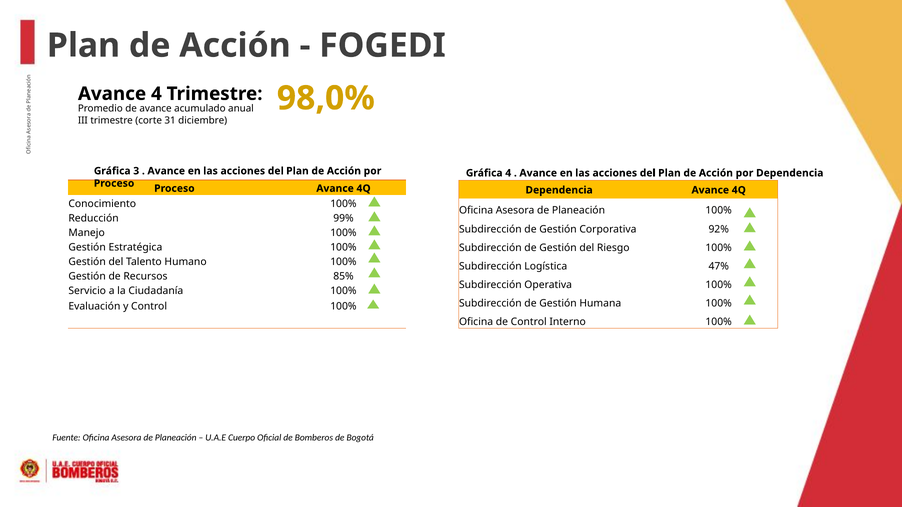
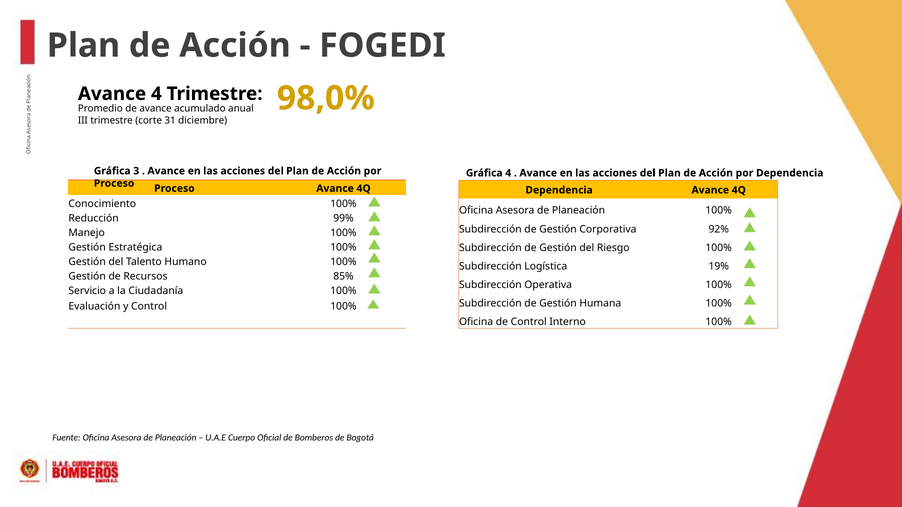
47%: 47% -> 19%
